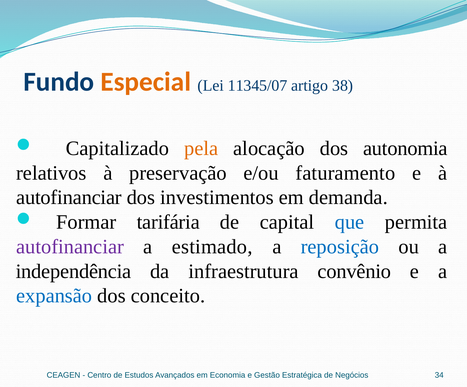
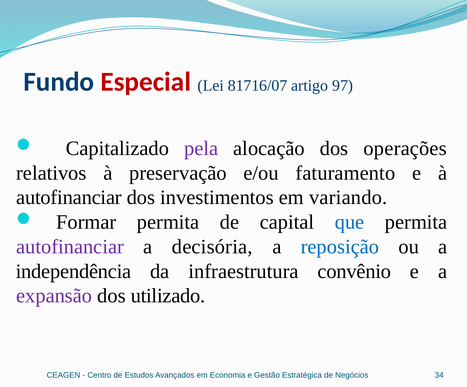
Especial colour: orange -> red
11345/07: 11345/07 -> 81716/07
38: 38 -> 97
pela colour: orange -> purple
autonomia: autonomia -> operações
demanda: demanda -> variando
Formar tarifária: tarifária -> permita
estimado: estimado -> decisória
expansão colour: blue -> purple
conceito: conceito -> utilizado
